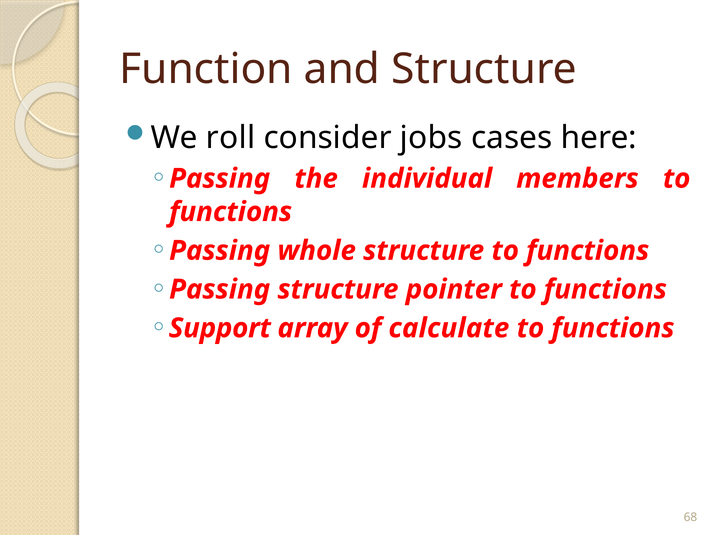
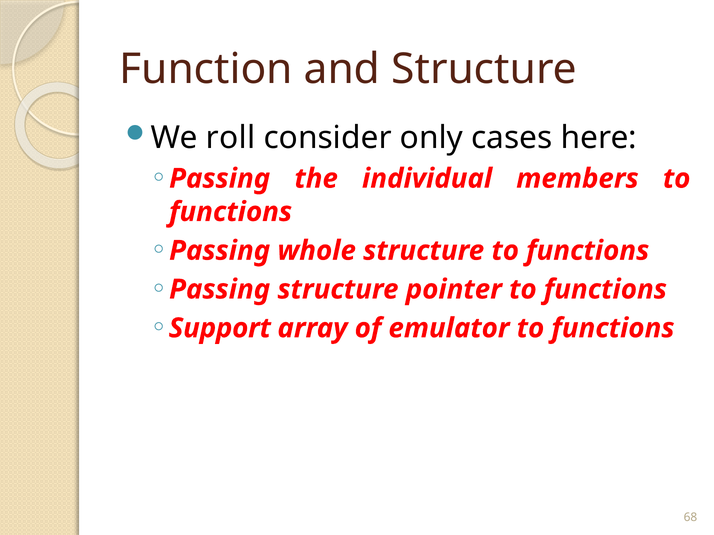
jobs: jobs -> only
calculate: calculate -> emulator
